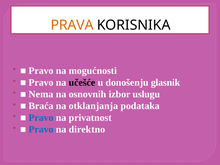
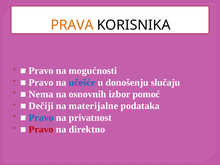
učešće colour: black -> blue
glasnik: glasnik -> slučајu
uslugu: uslugu -> pomoć
Braća: Braća -> Dečiji
otklanjanja: otklanjanja -> materijalne
Pravo at (41, 129) colour: blue -> red
